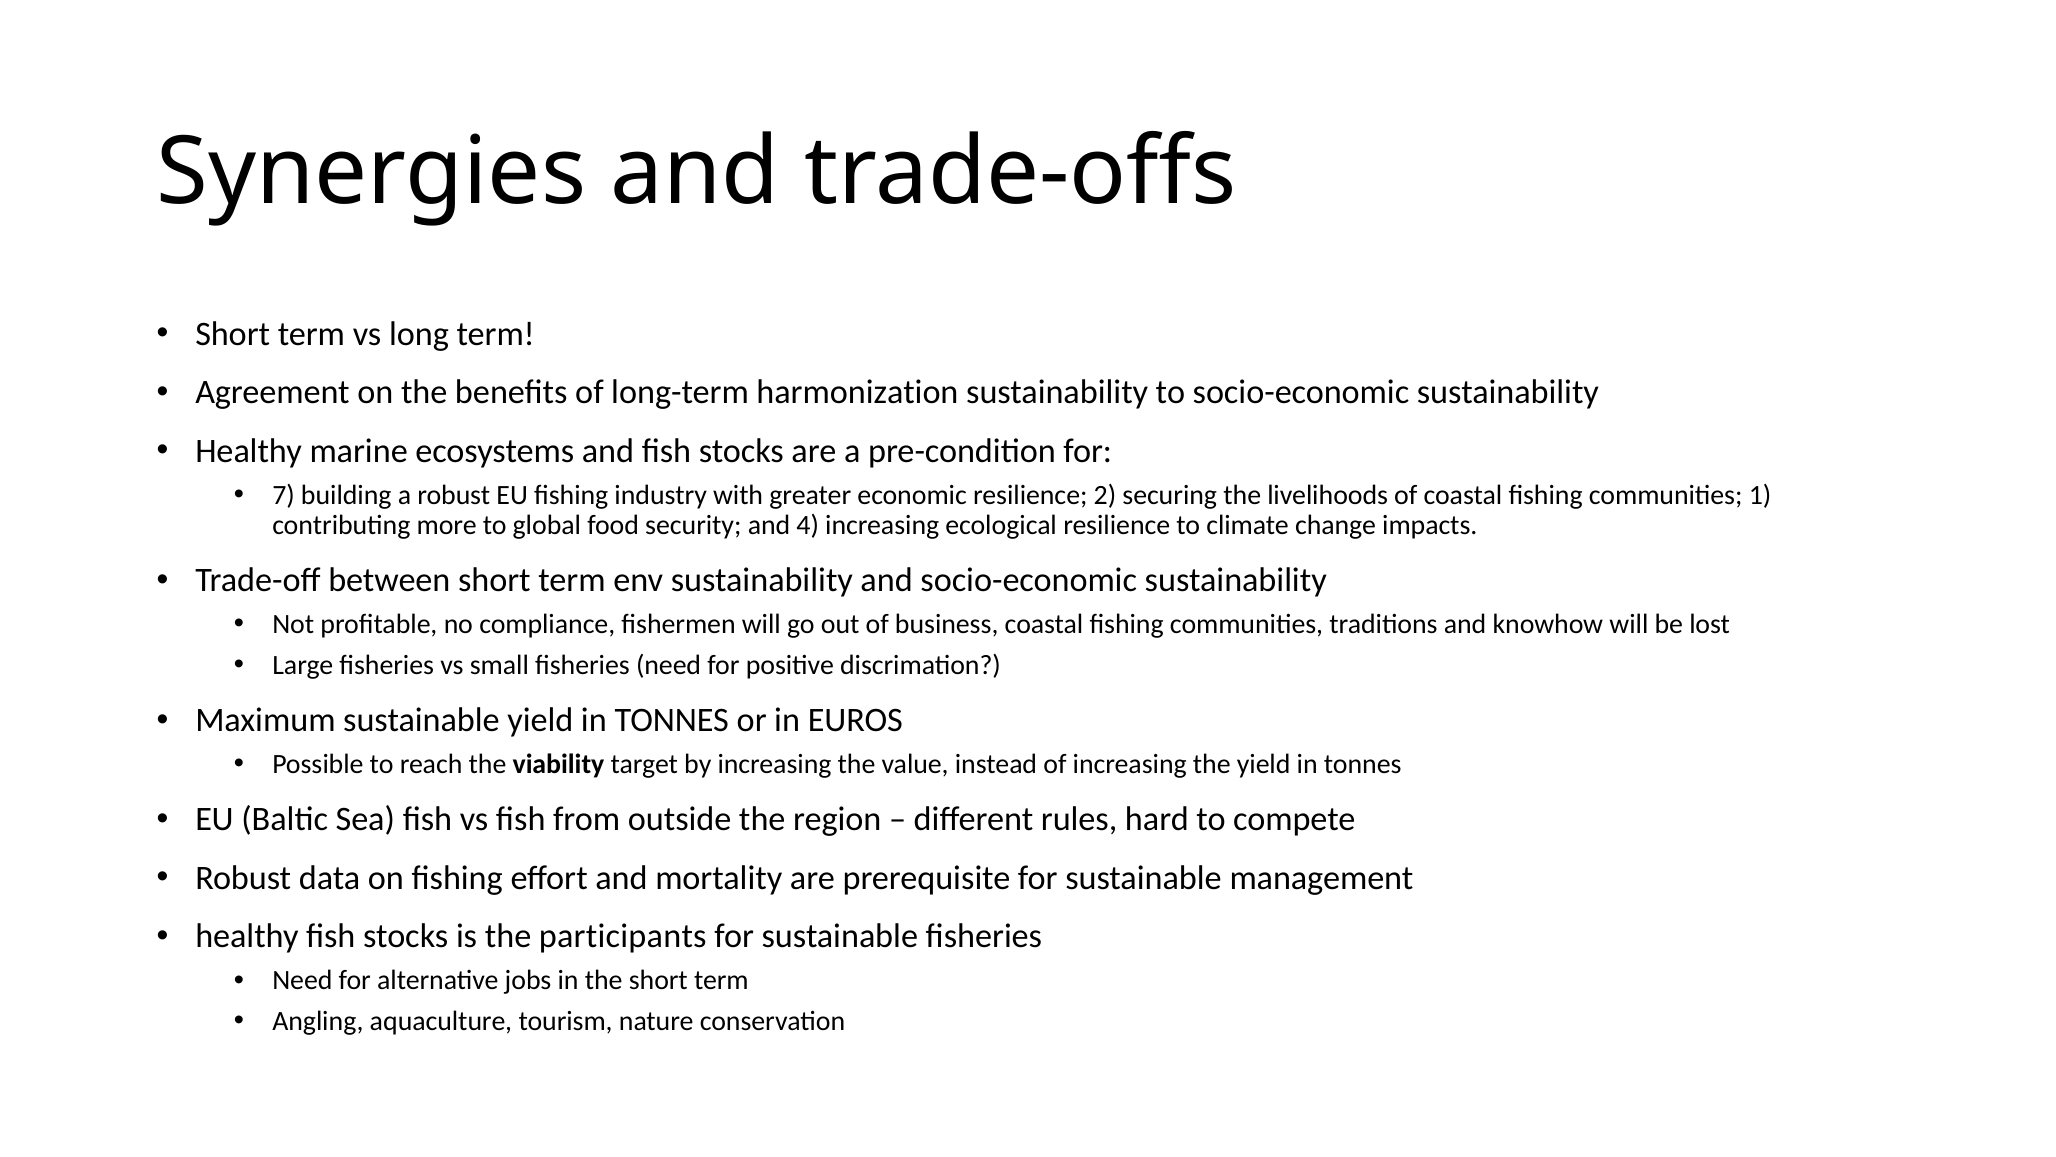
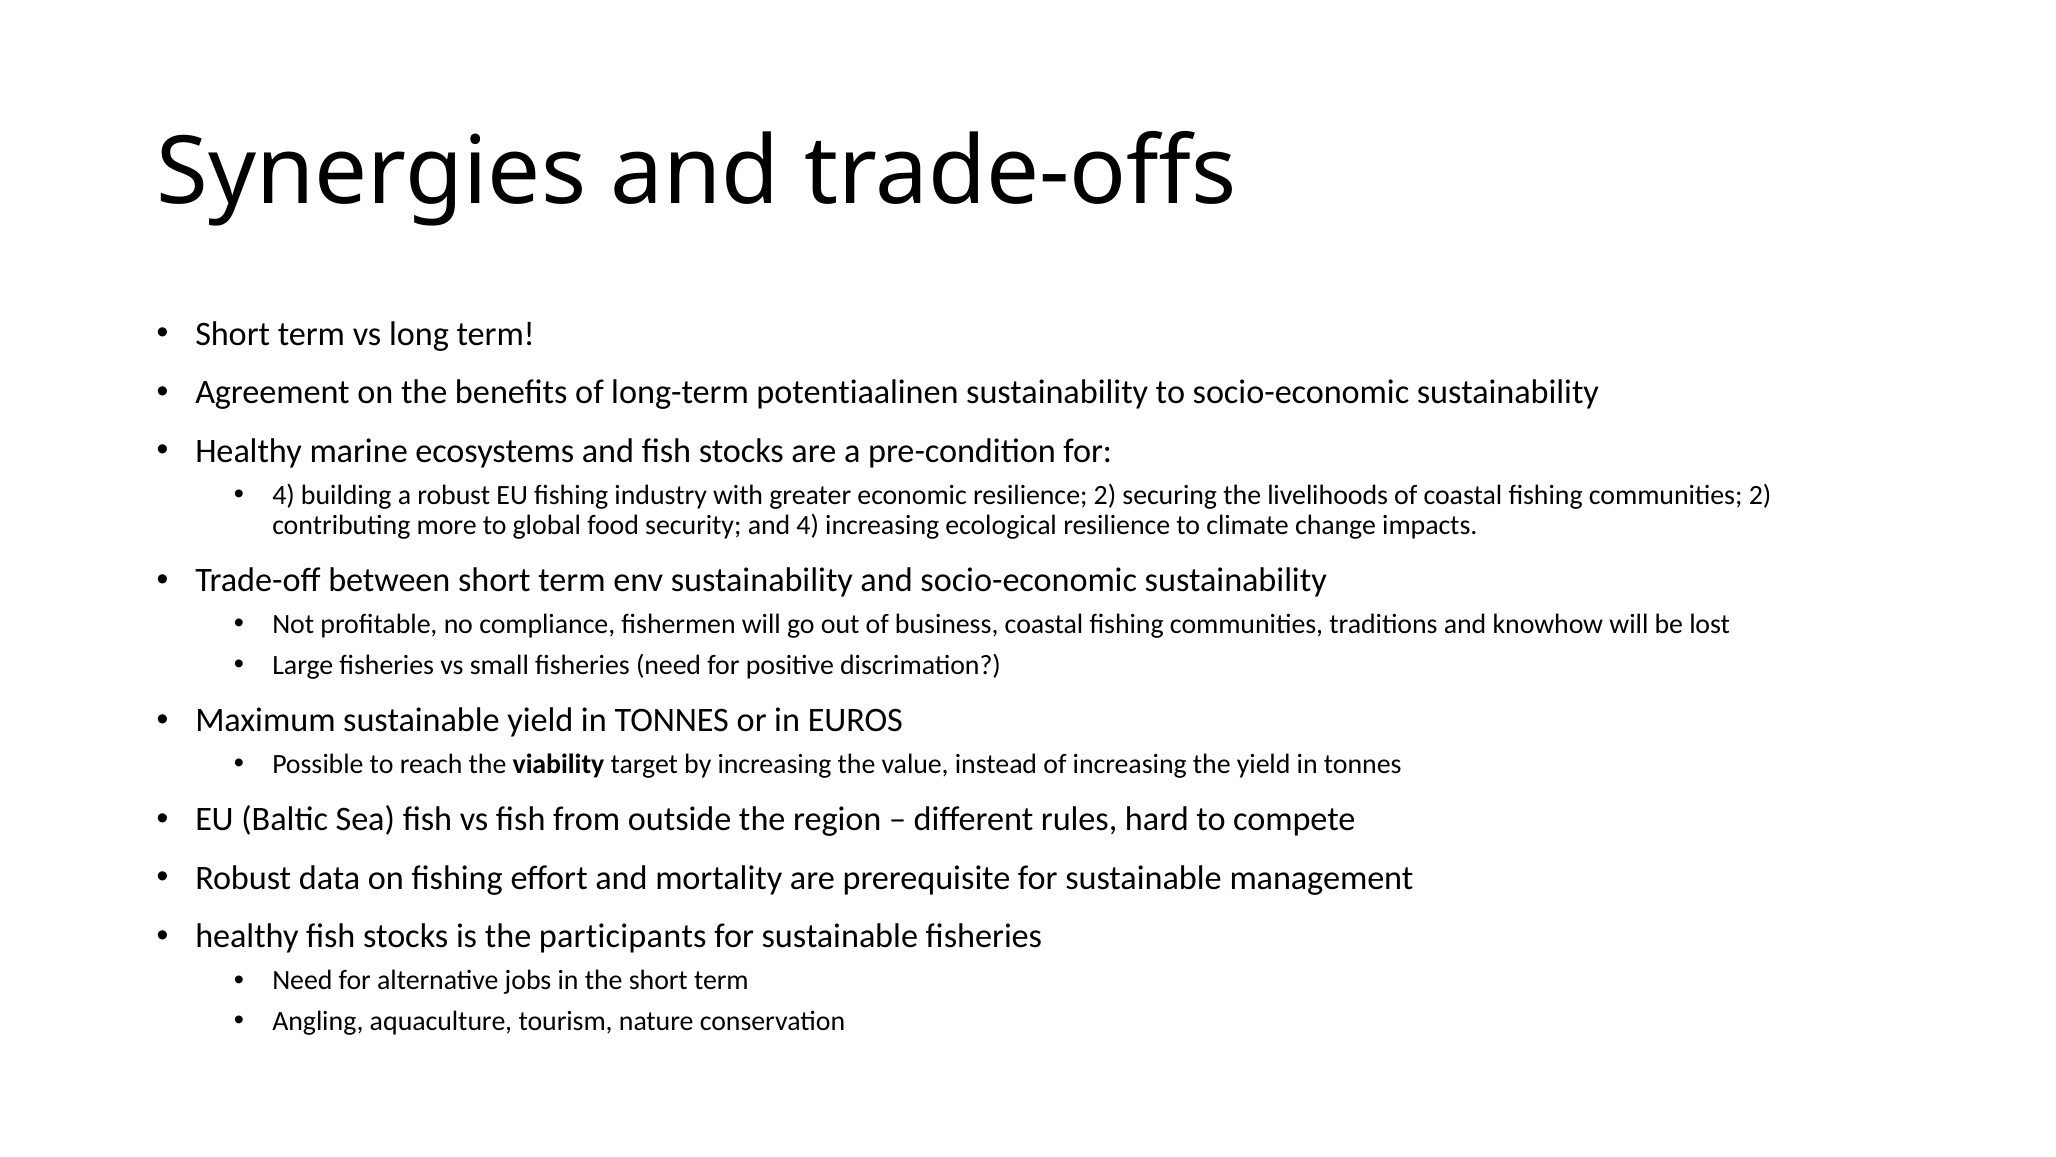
harmonization: harmonization -> potentiaalinen
7 at (284, 495): 7 -> 4
communities 1: 1 -> 2
